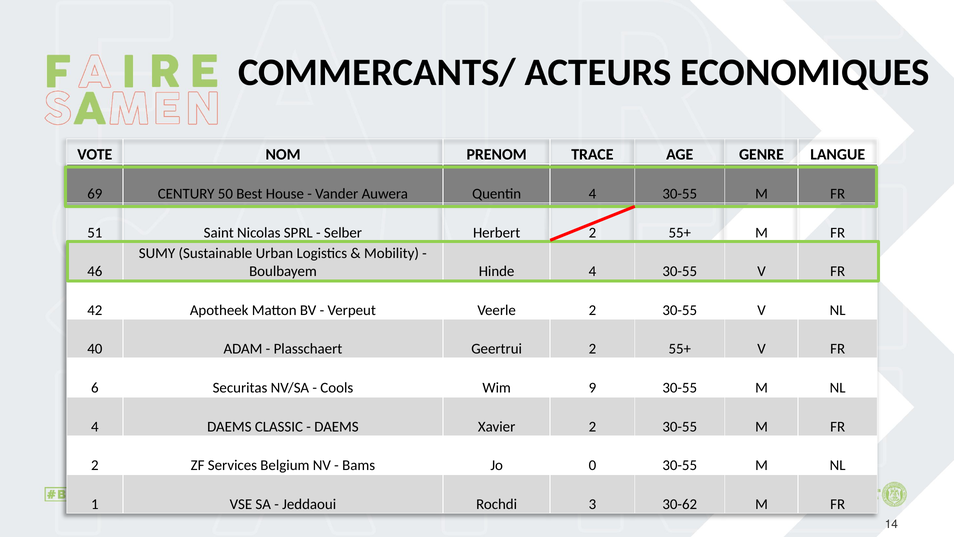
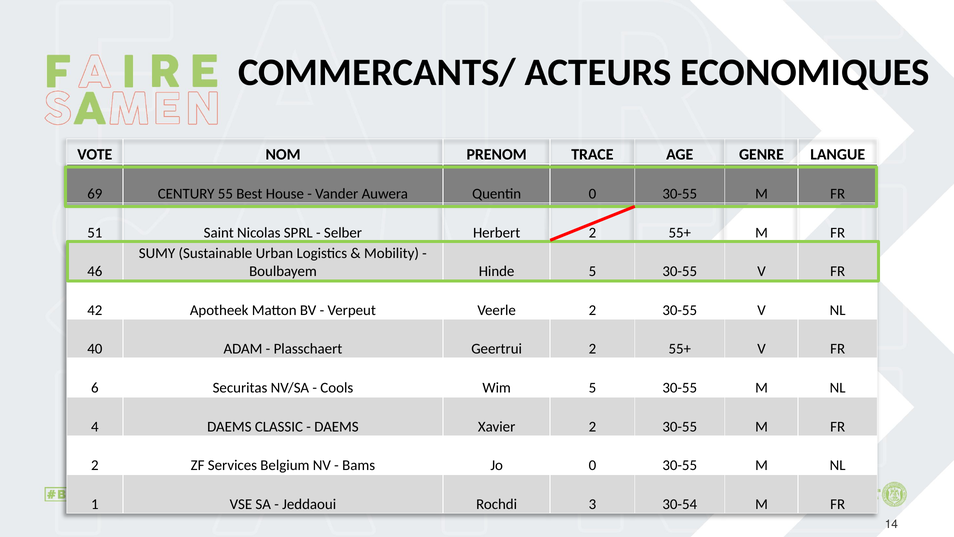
50: 50 -> 55
Quentin 4: 4 -> 0
Hinde 4: 4 -> 5
Wim 9: 9 -> 5
30-62: 30-62 -> 30-54
